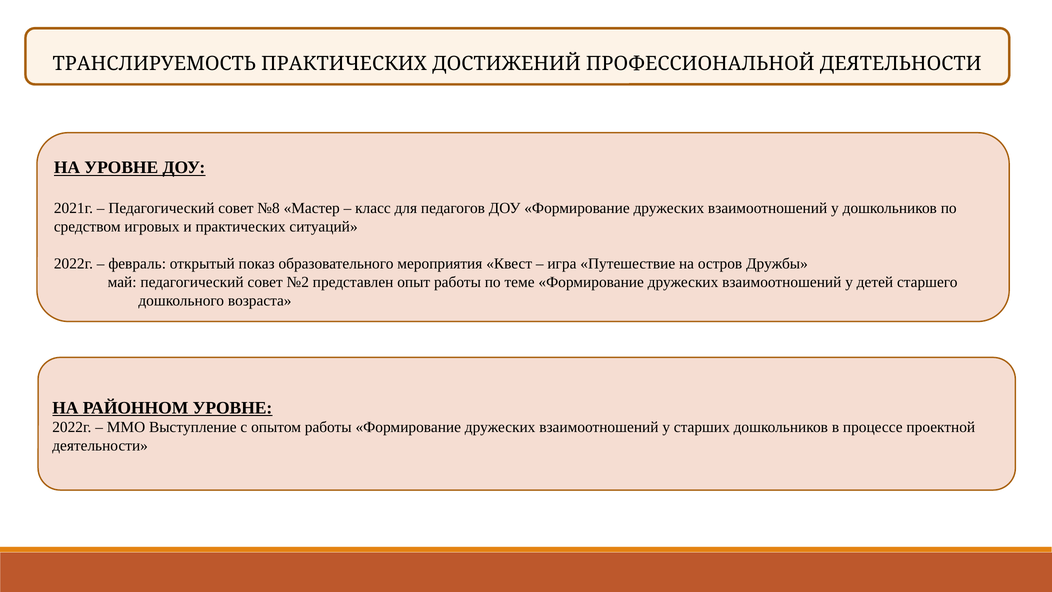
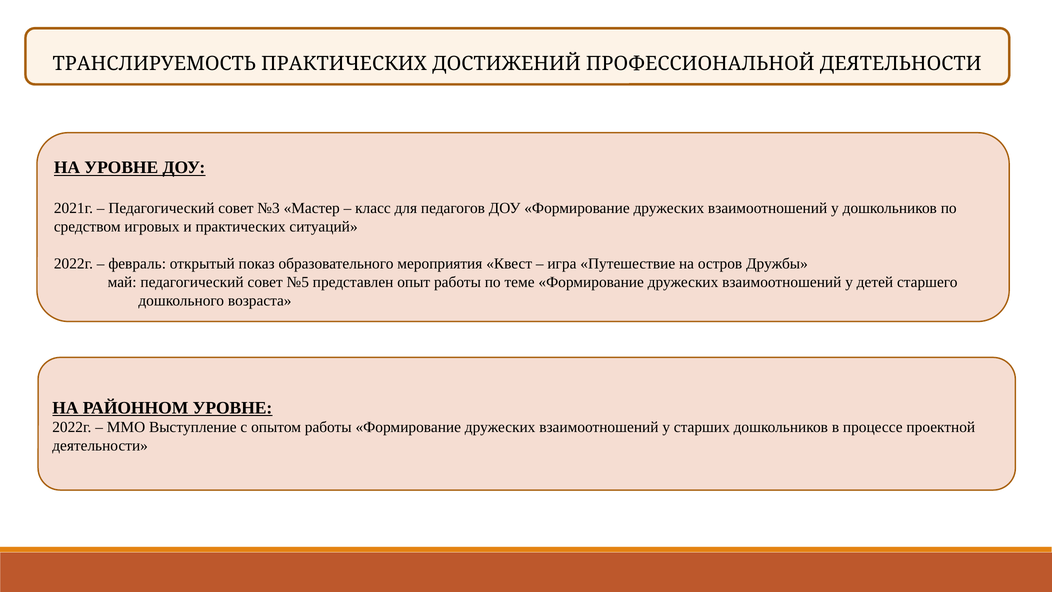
№8: №8 -> №3
№2: №2 -> №5
